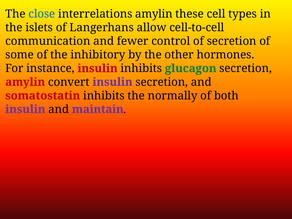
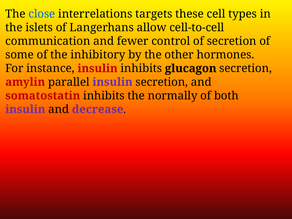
interrelations amylin: amylin -> targets
glucagon colour: green -> black
convert: convert -> parallel
maintain: maintain -> decrease
